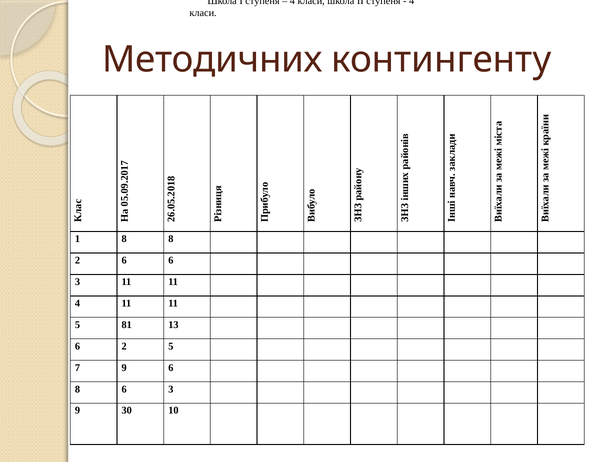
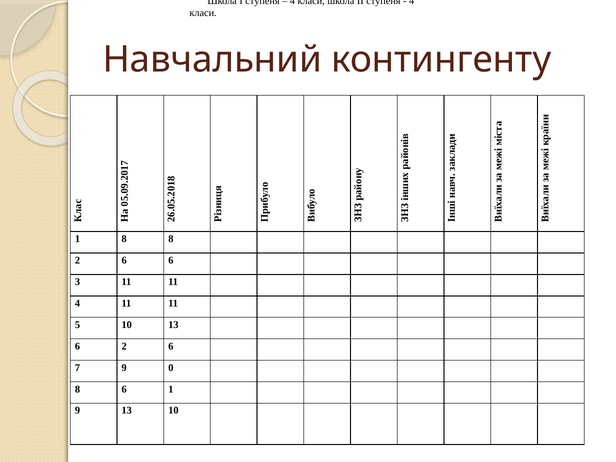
Методичних: Методичних -> Навчальний
5 81: 81 -> 10
6 2 5: 5 -> 6
9 6: 6 -> 0
8 6 3: 3 -> 1
9 30: 30 -> 13
